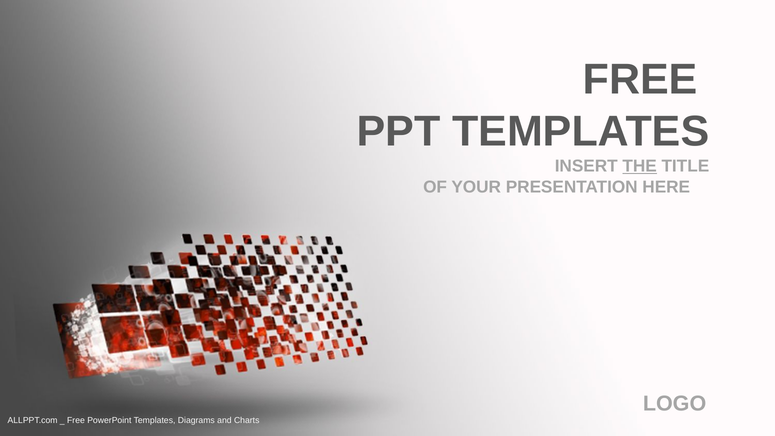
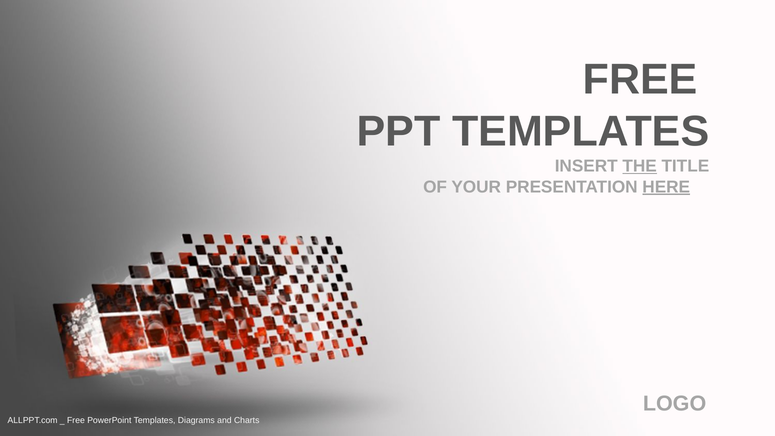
HERE underline: none -> present
